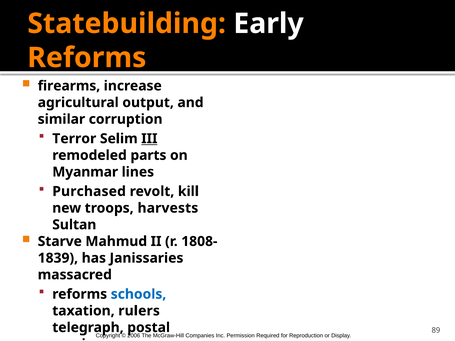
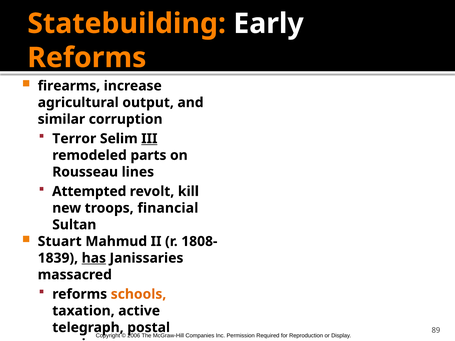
Myanmar: Myanmar -> Rousseau
Purchased: Purchased -> Attempted
harvests: harvests -> financial
Starve: Starve -> Stuart
has underline: none -> present
schools colour: blue -> orange
rulers: rulers -> active
